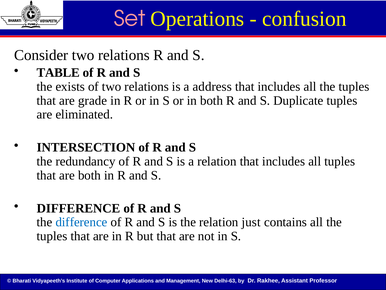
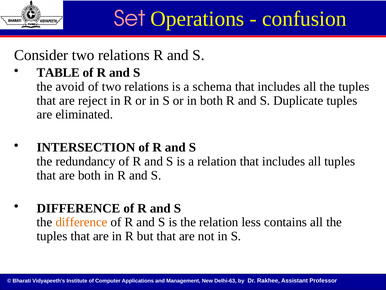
exists: exists -> avoid
address: address -> schema
grade: grade -> reject
difference at (81, 222) colour: blue -> orange
just: just -> less
